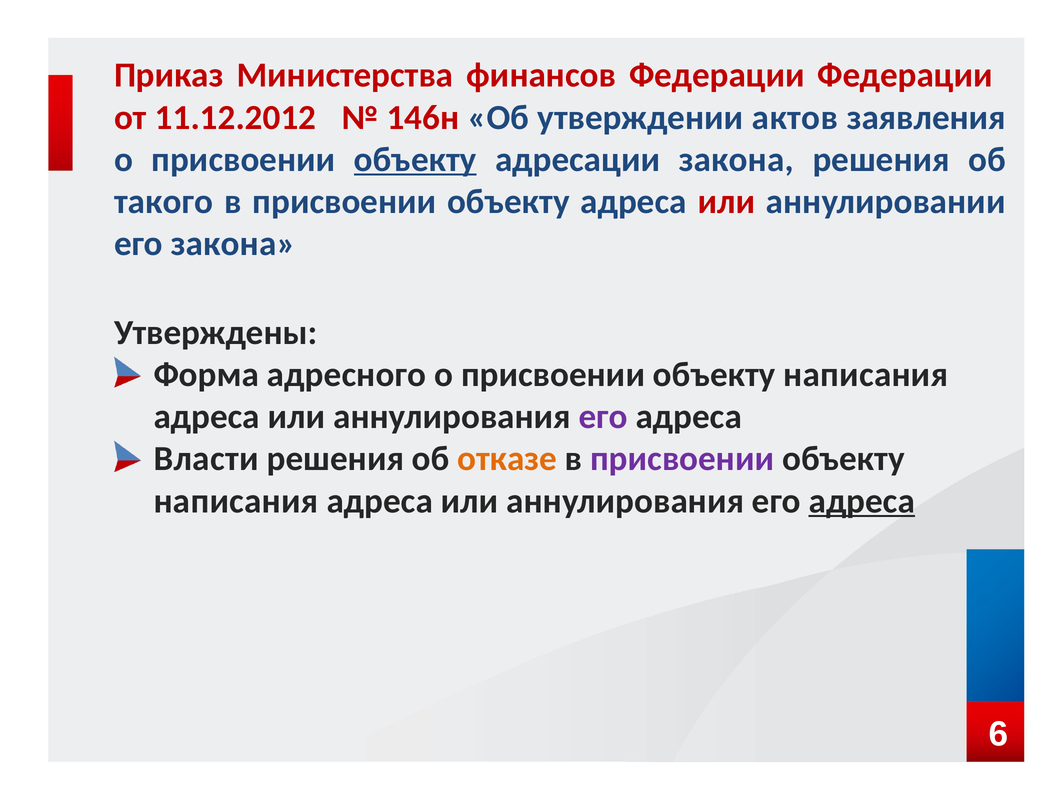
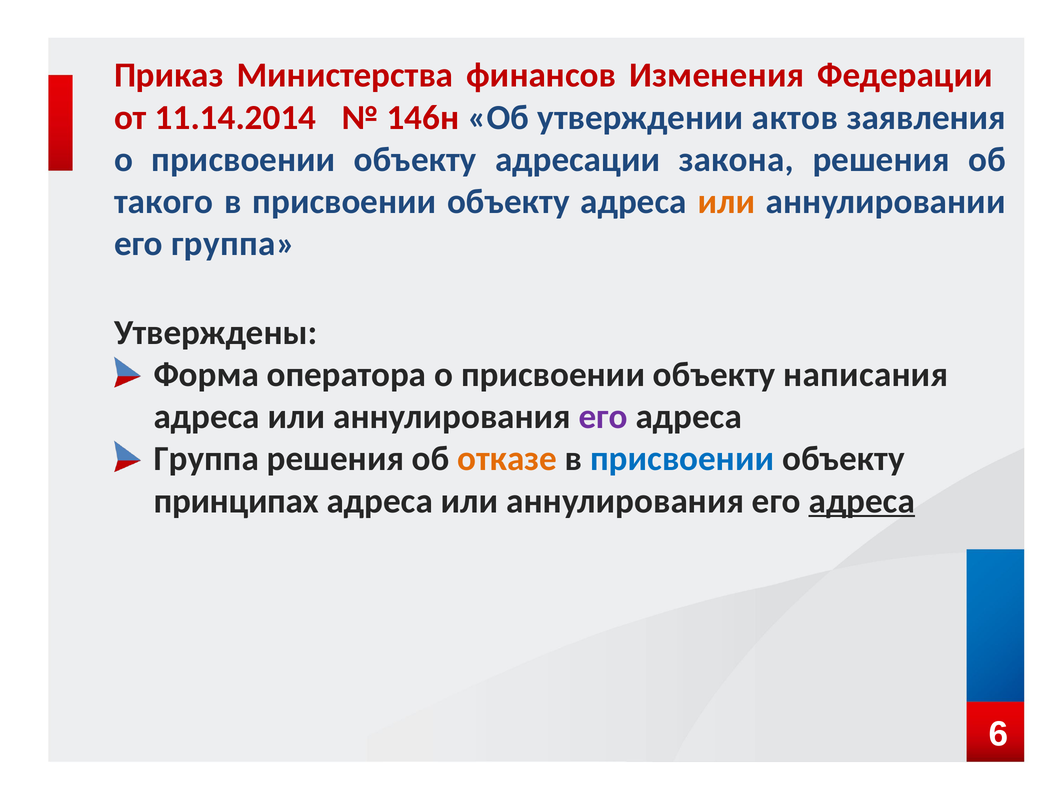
финансов Федерации: Федерации -> Изменения
11.12.2012: 11.12.2012 -> 11.14.2014
объекту at (415, 160) underline: present -> none
или at (726, 202) colour: red -> orange
его закона: закона -> группа
адресного: адресного -> оператора
Власти at (206, 459): Власти -> Группа
присвоении at (682, 459) colour: purple -> blue
написания at (236, 501): написания -> принципах
